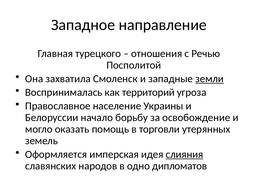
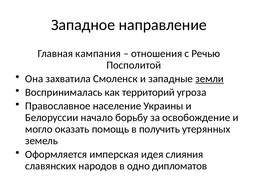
турецкого: турецкого -> кампания
торговли: торговли -> получить
слияния underline: present -> none
